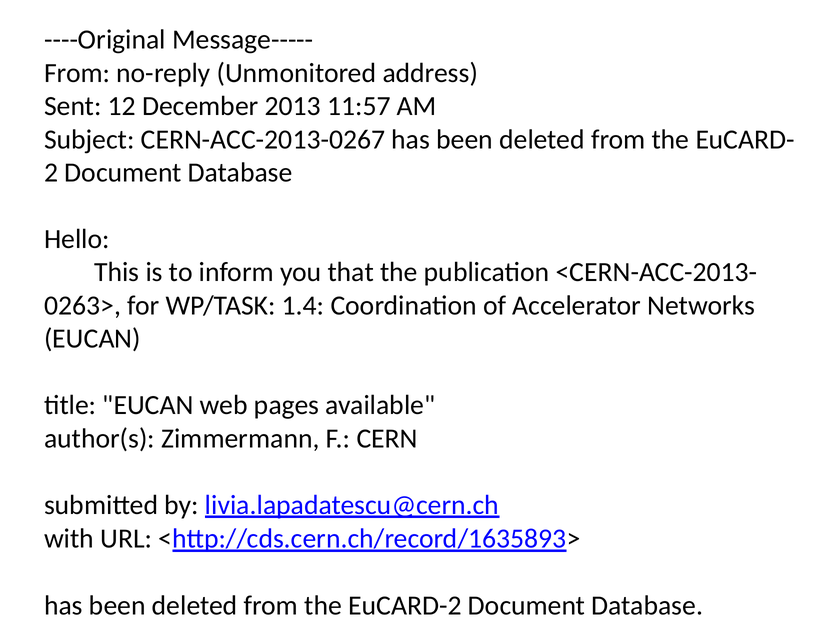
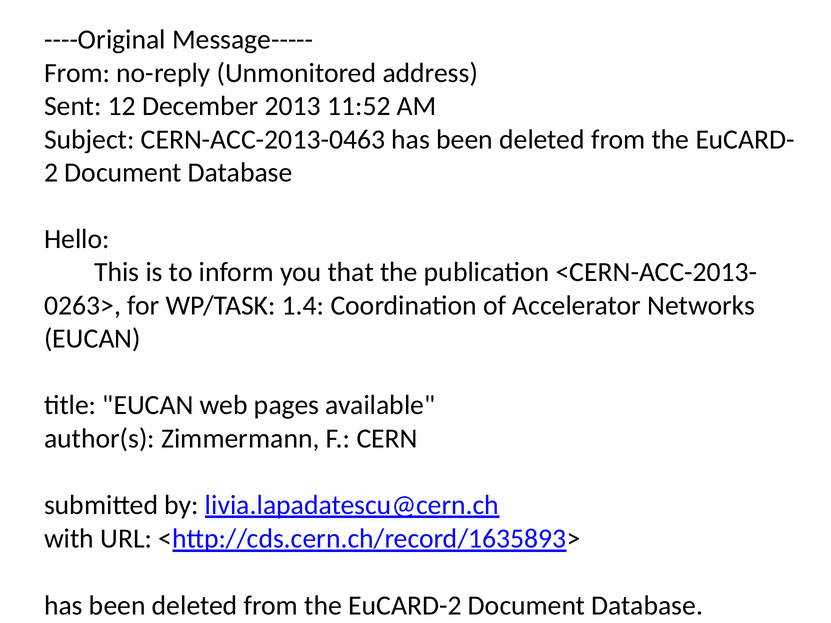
11:57: 11:57 -> 11:52
CERN-ACC-2013-0267: CERN-ACC-2013-0267 -> CERN-ACC-2013-0463
